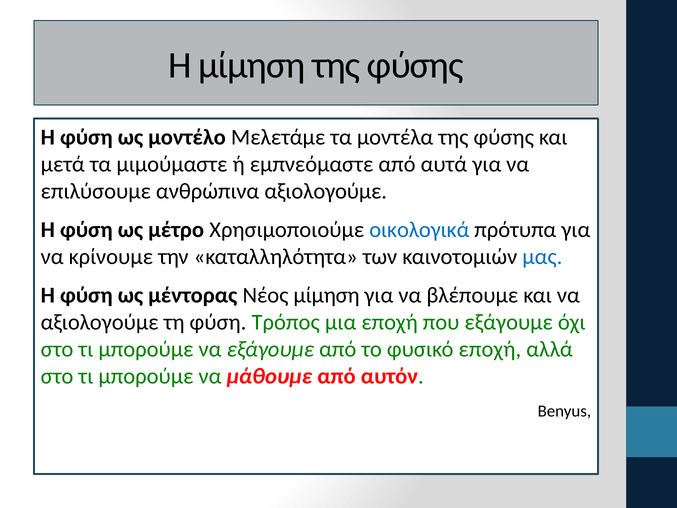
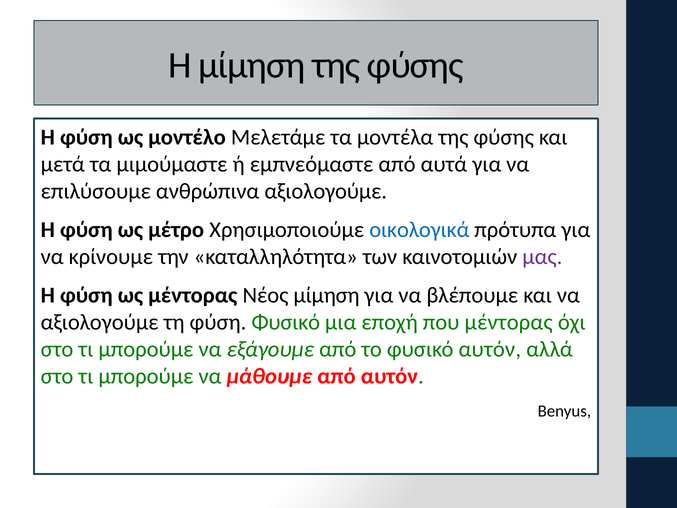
μας colour: blue -> purple
φύση Τρόπος: Τρόπος -> Φυσικό
που εξάγουμε: εξάγουμε -> μέντορας
φυσικό εποχή: εποχή -> αυτόν
